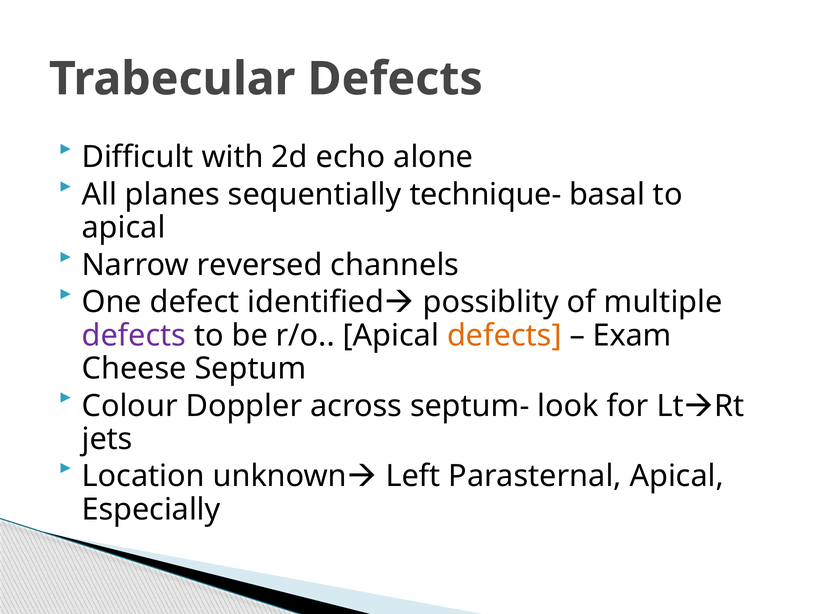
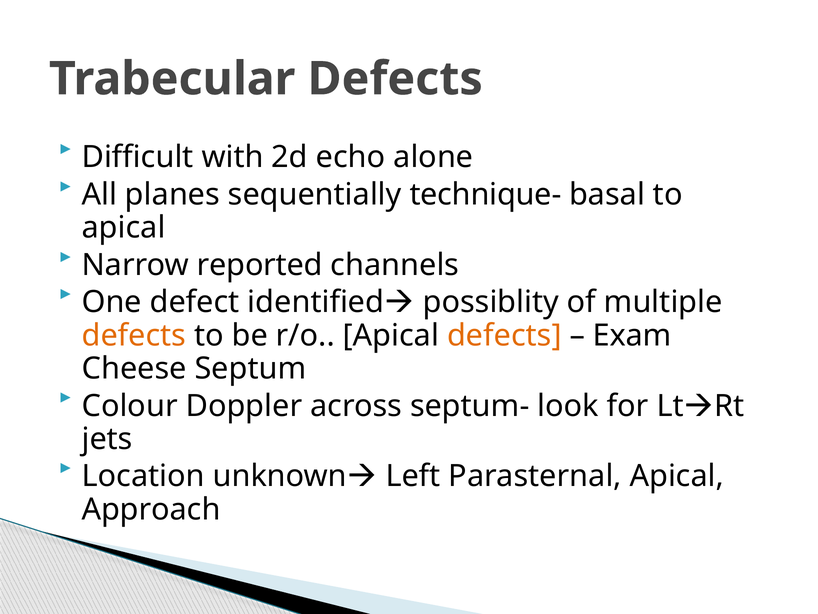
reversed: reversed -> reported
defects at (134, 335) colour: purple -> orange
Especially: Especially -> Approach
